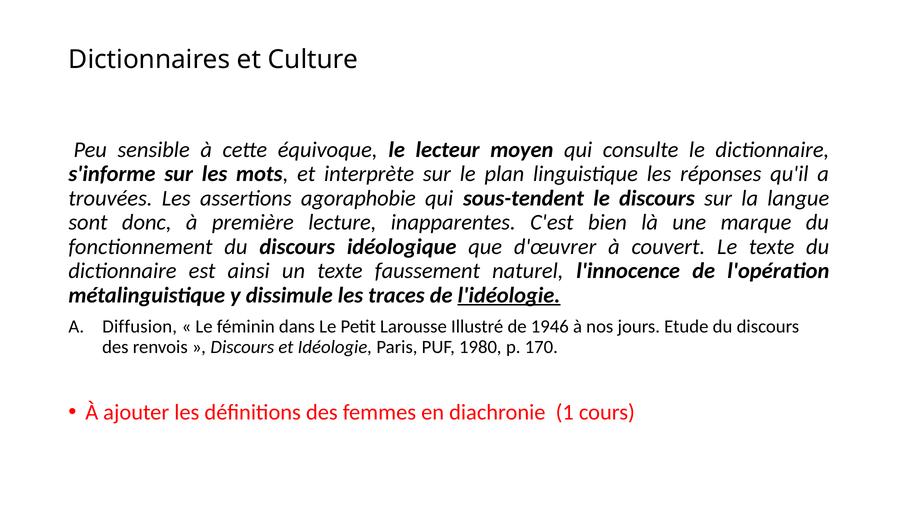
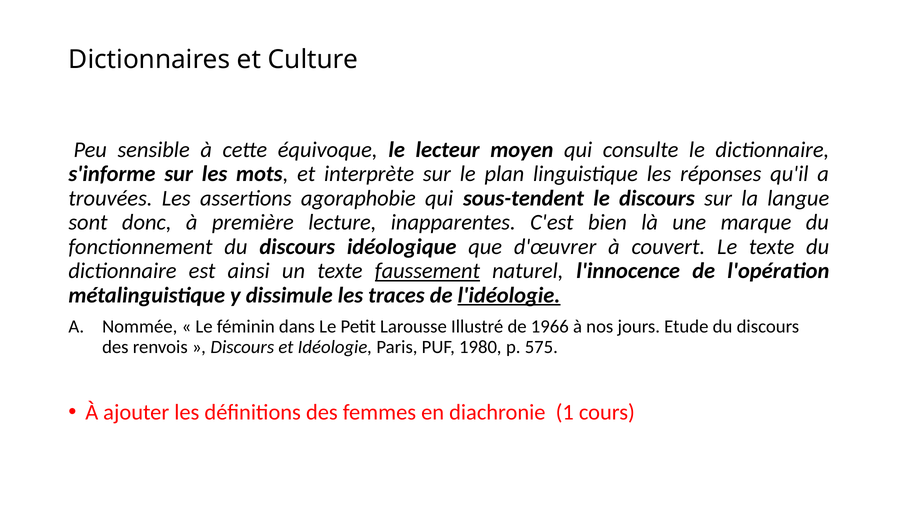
faussement underline: none -> present
Diffusion: Diffusion -> Nommée
1946: 1946 -> 1966
170: 170 -> 575
